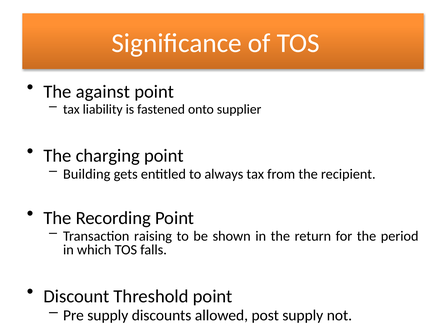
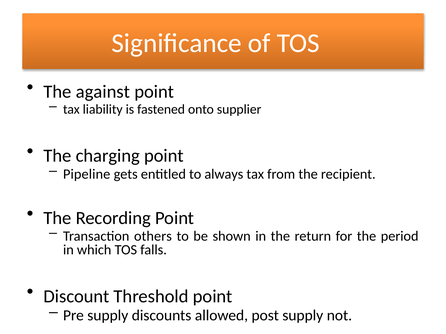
Building: Building -> Pipeline
raising: raising -> others
